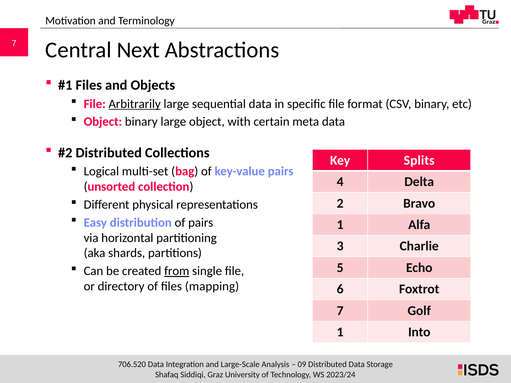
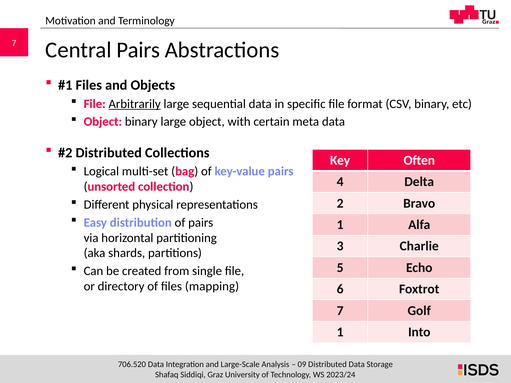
Central Next: Next -> Pairs
Splits: Splits -> Often
from underline: present -> none
